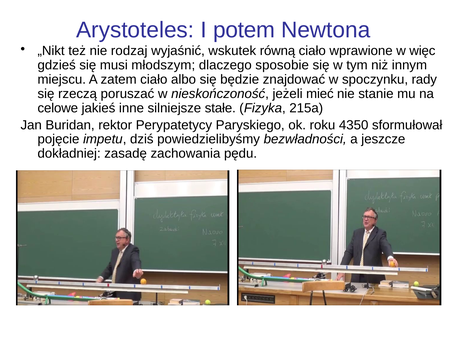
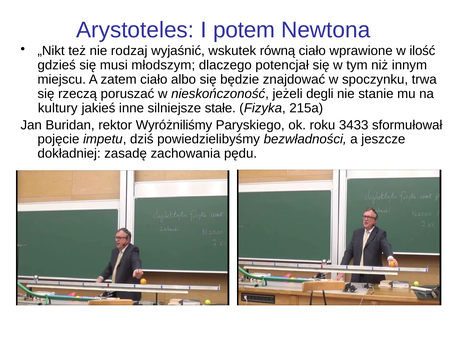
więc: więc -> ilość
sposobie: sposobie -> potencjał
rady: rady -> trwa
mieć: mieć -> degli
celowe: celowe -> kultury
Perypatetycy: Perypatetycy -> Wyróżniliśmy
4350: 4350 -> 3433
